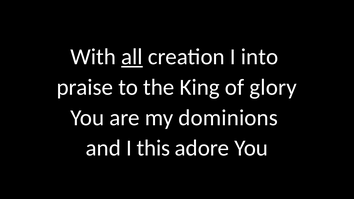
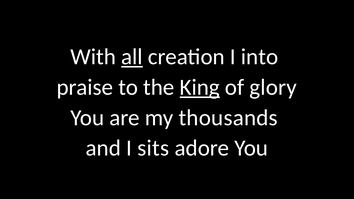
King underline: none -> present
dominions: dominions -> thousands
this: this -> sits
